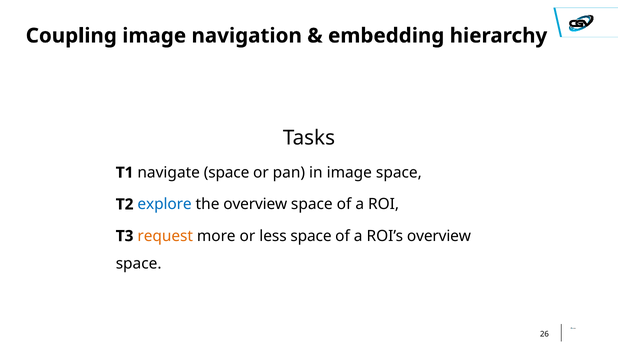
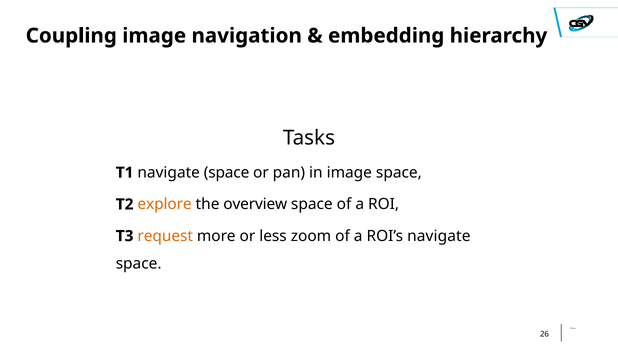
explore colour: blue -> orange
less space: space -> zoom
ROI’s overview: overview -> navigate
